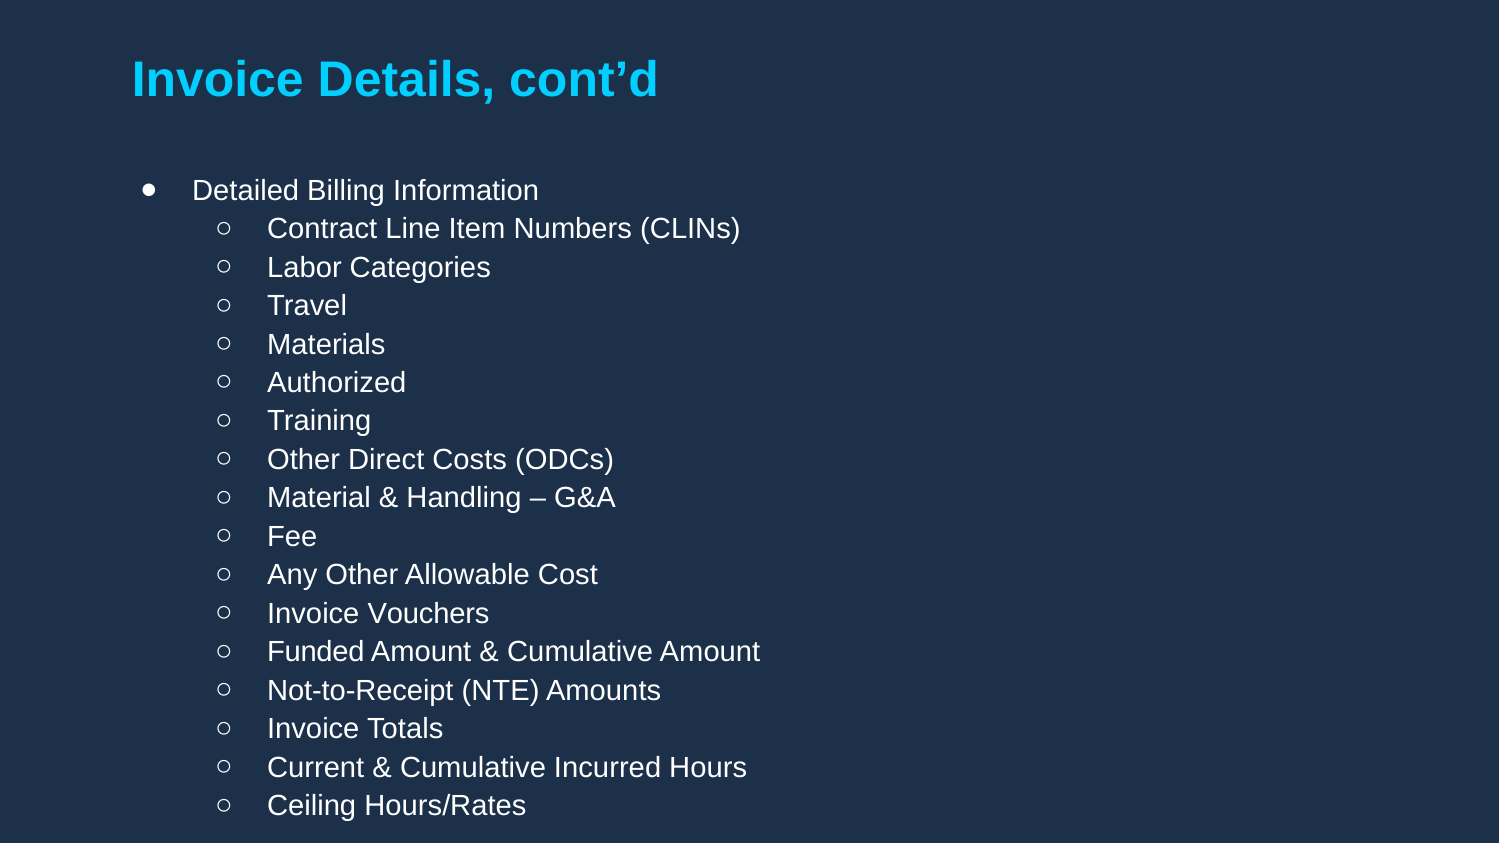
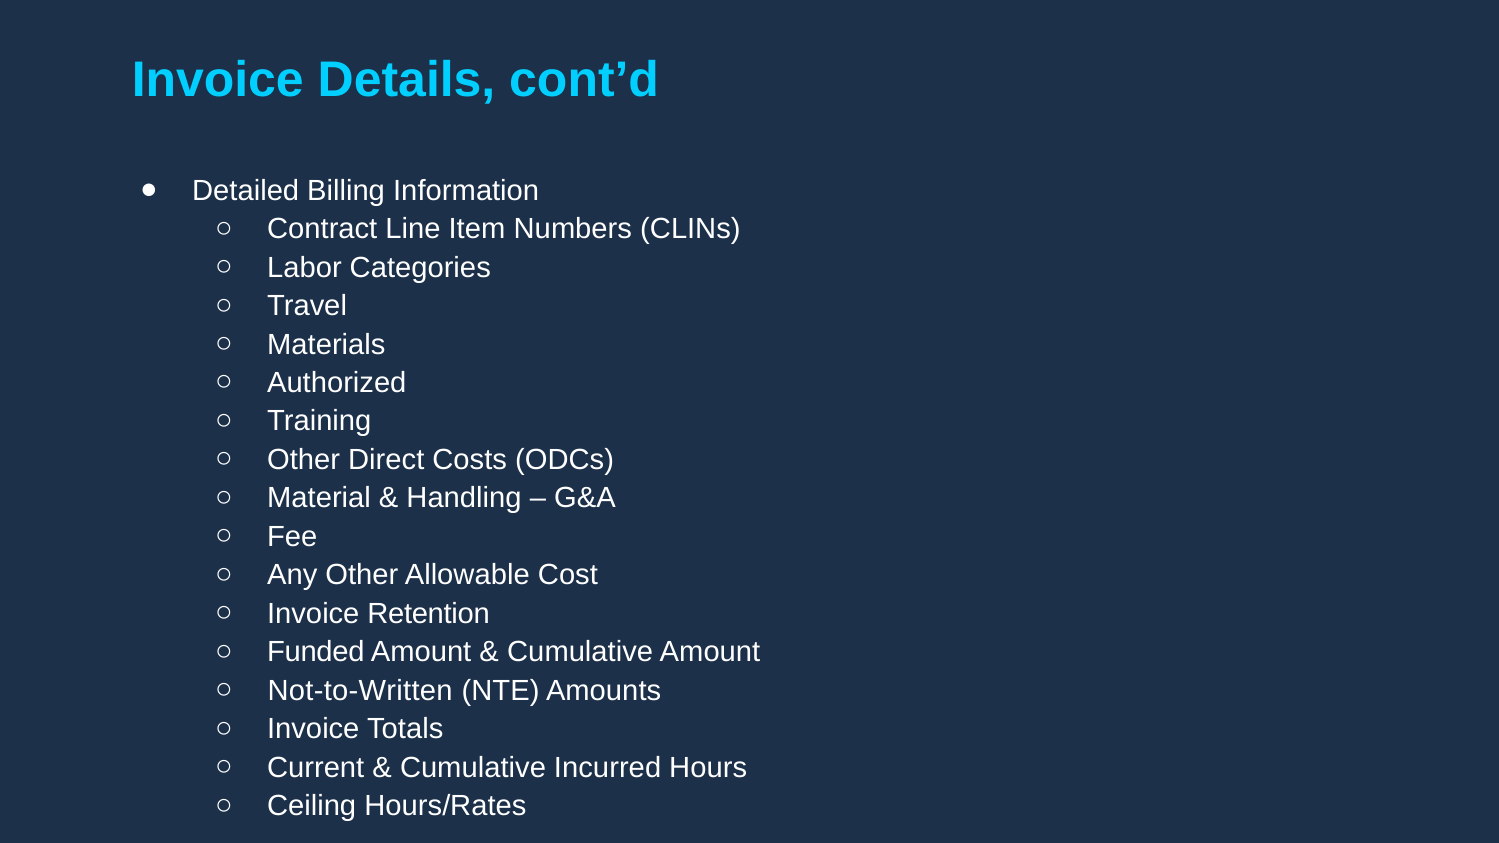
Vouchers: Vouchers -> Retention
Not-to-Receipt: Not-to-Receipt -> Not-to-Written
